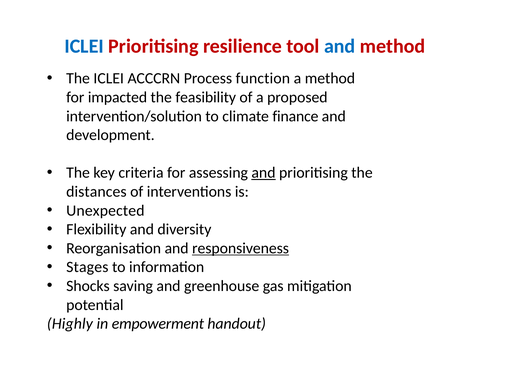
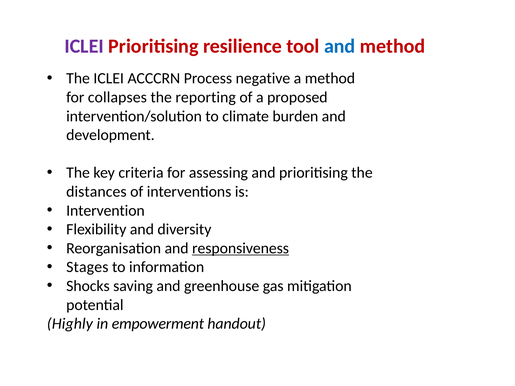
ICLEI at (84, 46) colour: blue -> purple
function: function -> negative
impacted: impacted -> collapses
feasibility: feasibility -> reporting
finance: finance -> burden
and at (263, 173) underline: present -> none
Unexpected: Unexpected -> Intervention
